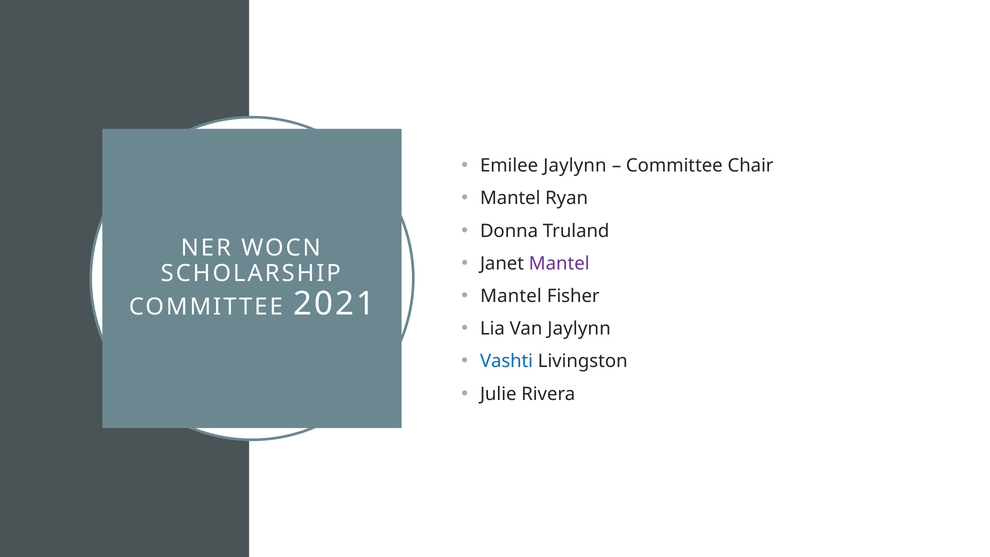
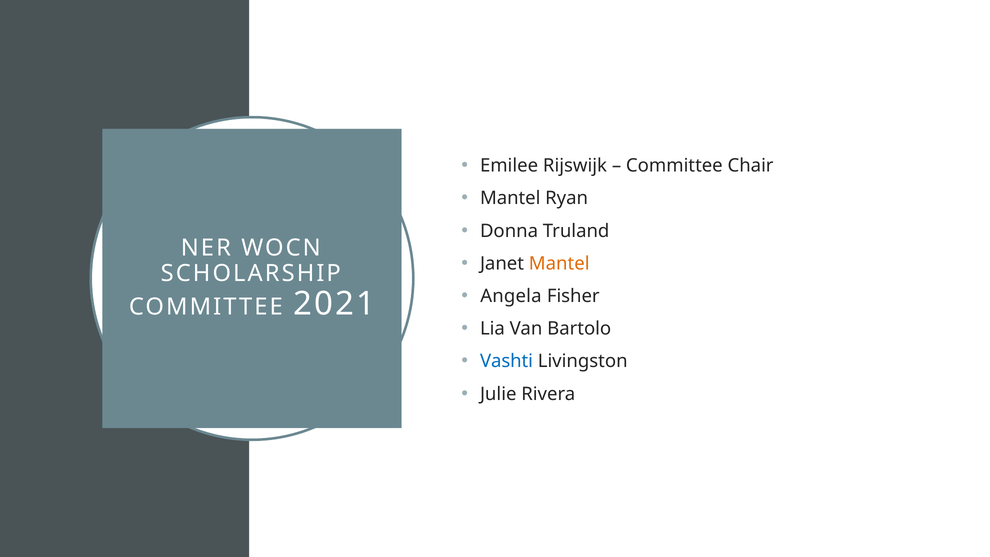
Emilee Jaylynn: Jaylynn -> Rijswijk
Mantel at (559, 263) colour: purple -> orange
Mantel at (511, 296): Mantel -> Angela
Van Jaylynn: Jaylynn -> Bartolo
